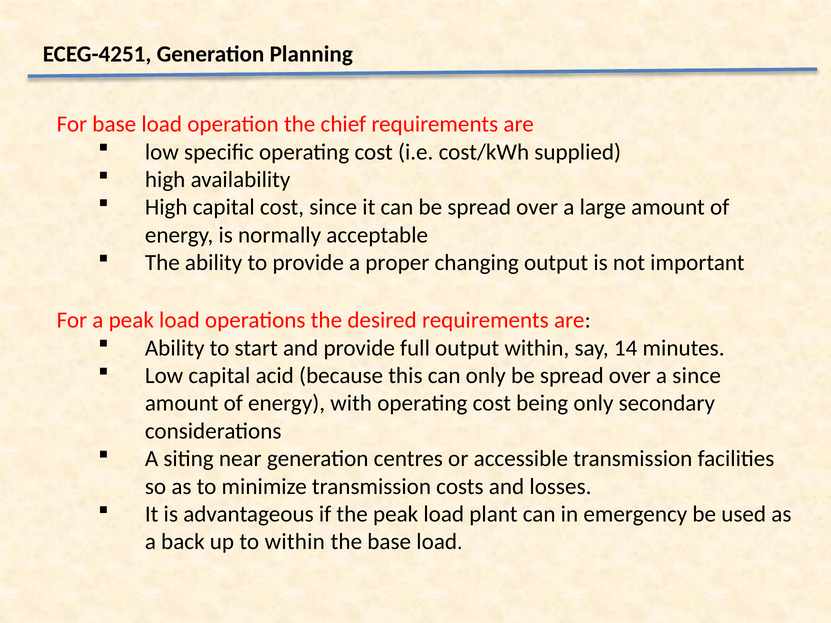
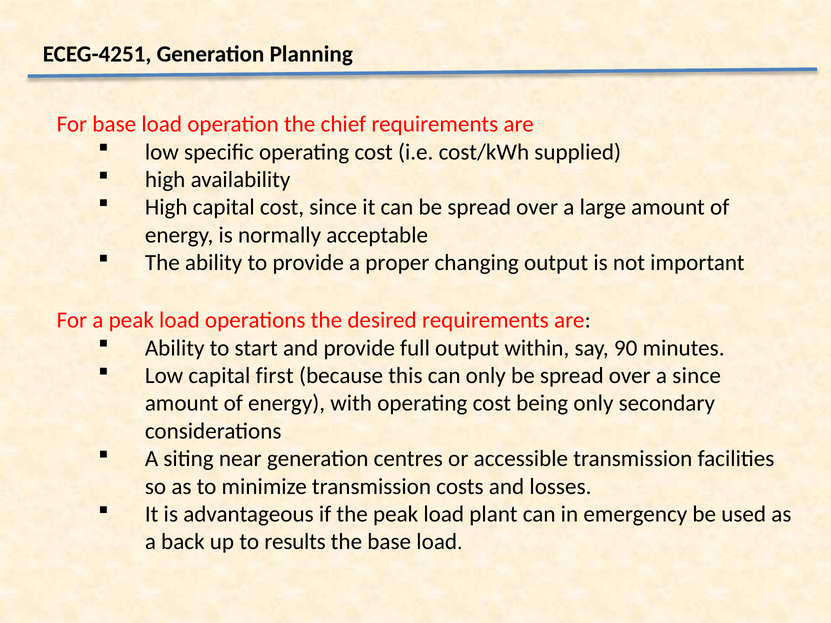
14: 14 -> 90
acid: acid -> first
to within: within -> results
